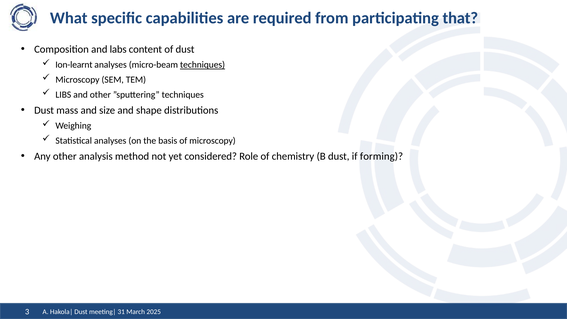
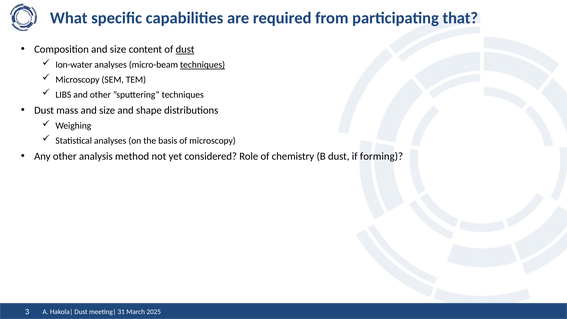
Composition and labs: labs -> size
dust at (185, 49) underline: none -> present
Ion-learnt: Ion-learnt -> Ion-water
